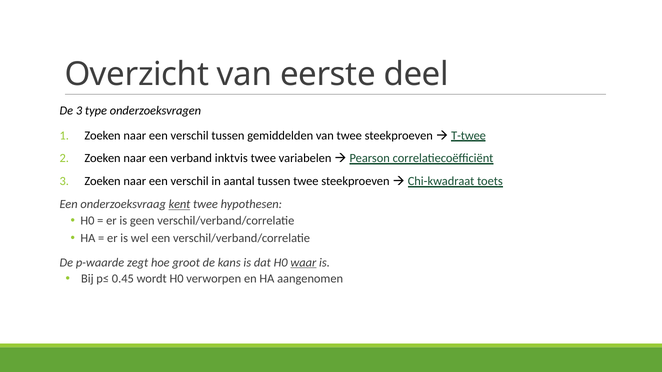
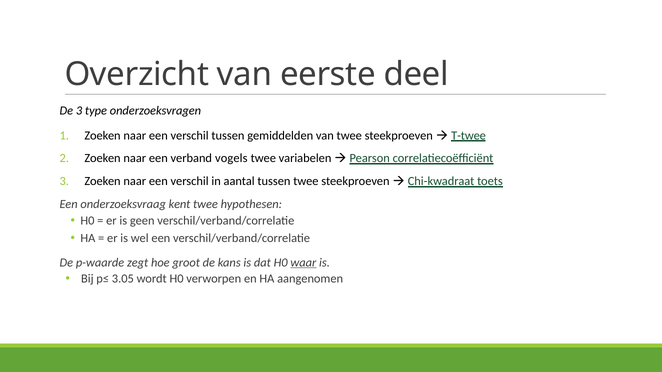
inktvis: inktvis -> vogels
kent underline: present -> none
0.45: 0.45 -> 3.05
